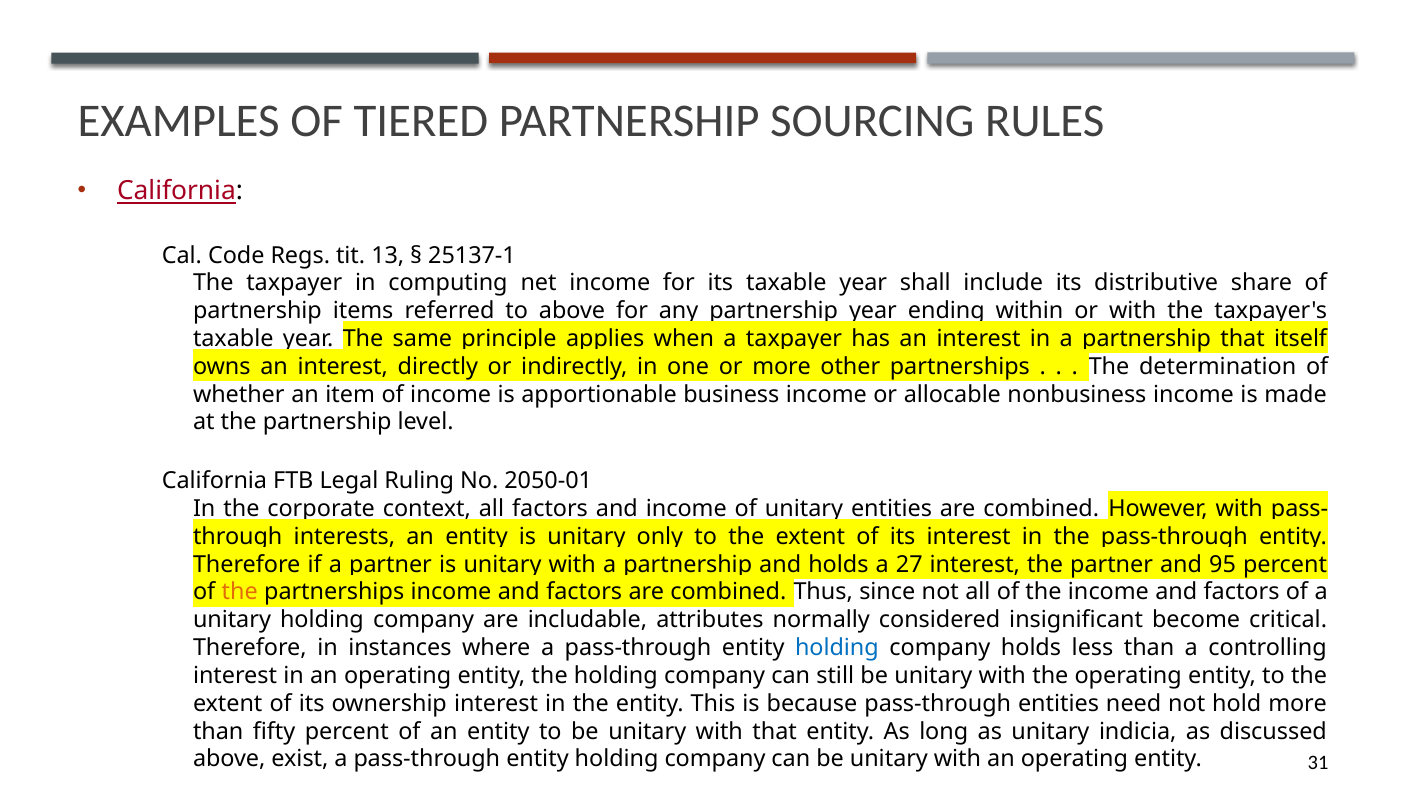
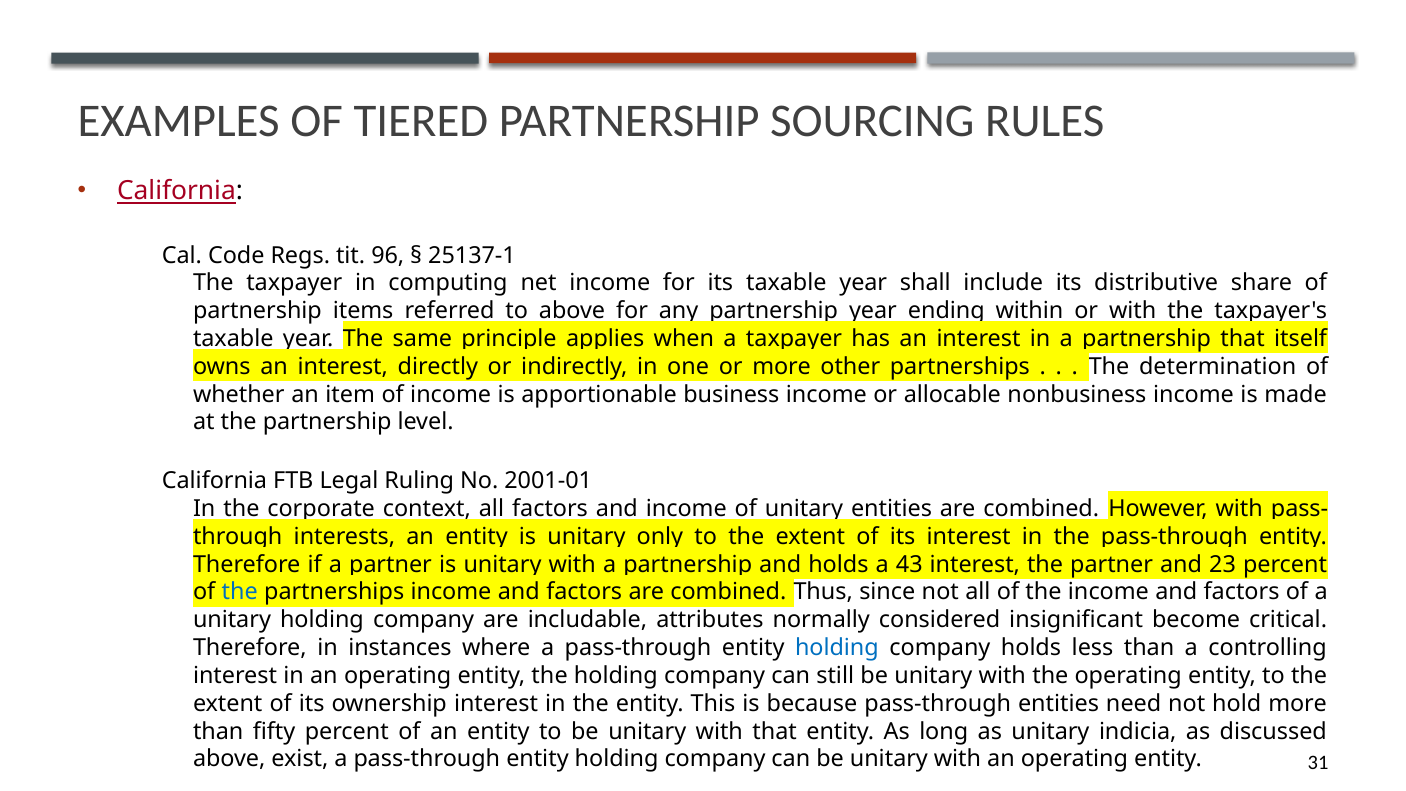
13: 13 -> 96
2050-01: 2050-01 -> 2001-01
27: 27 -> 43
95: 95 -> 23
the at (240, 592) colour: orange -> blue
